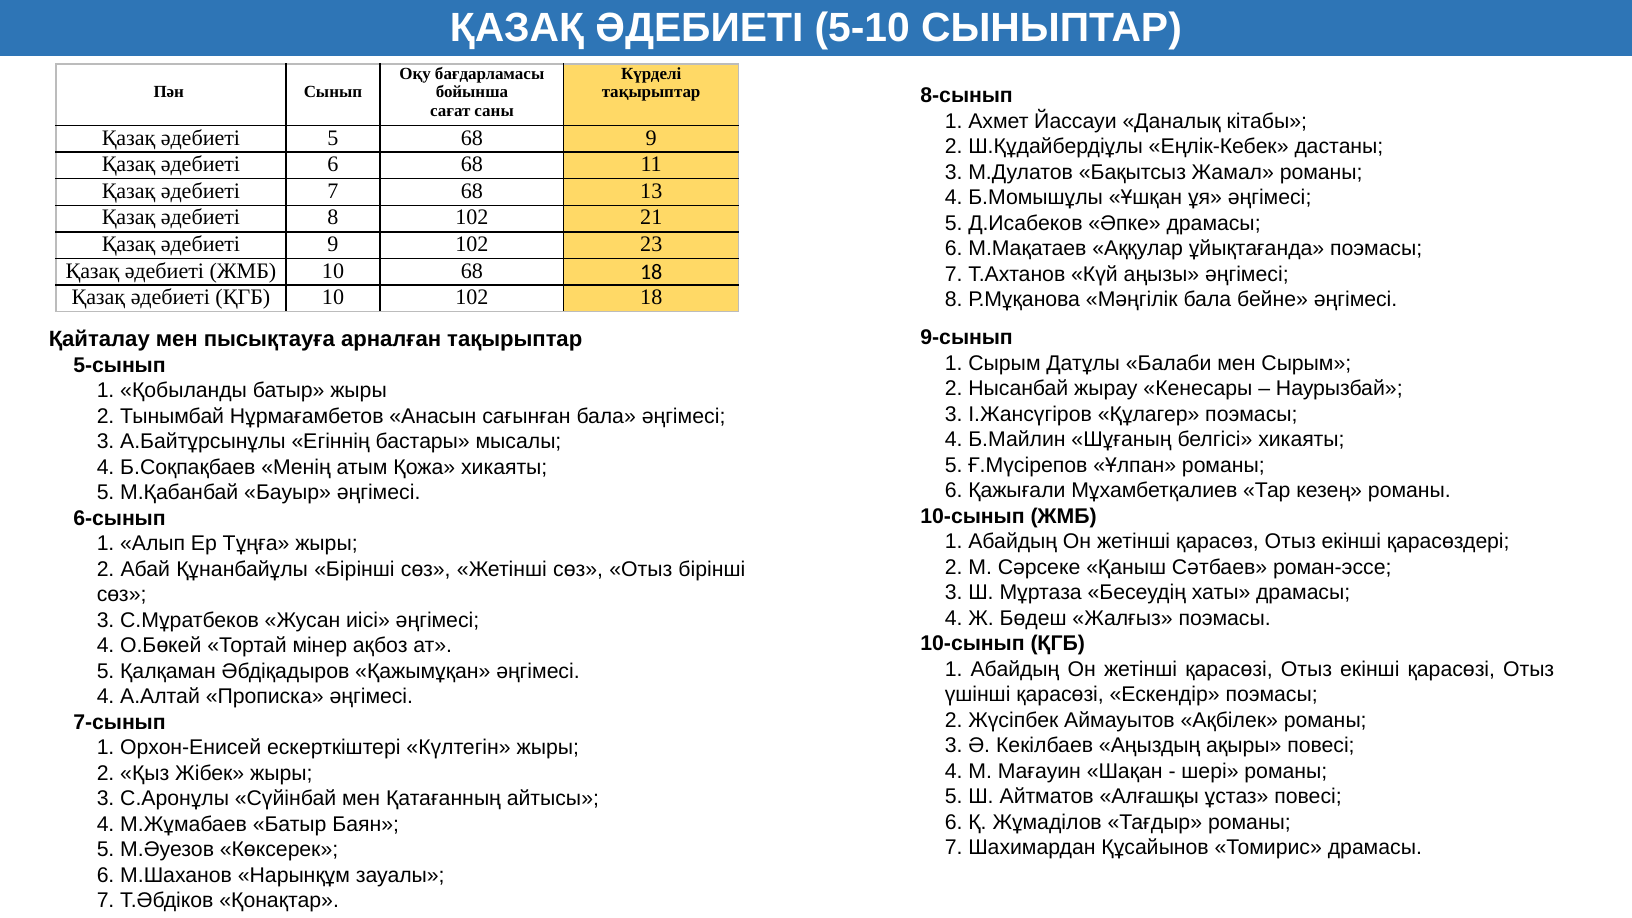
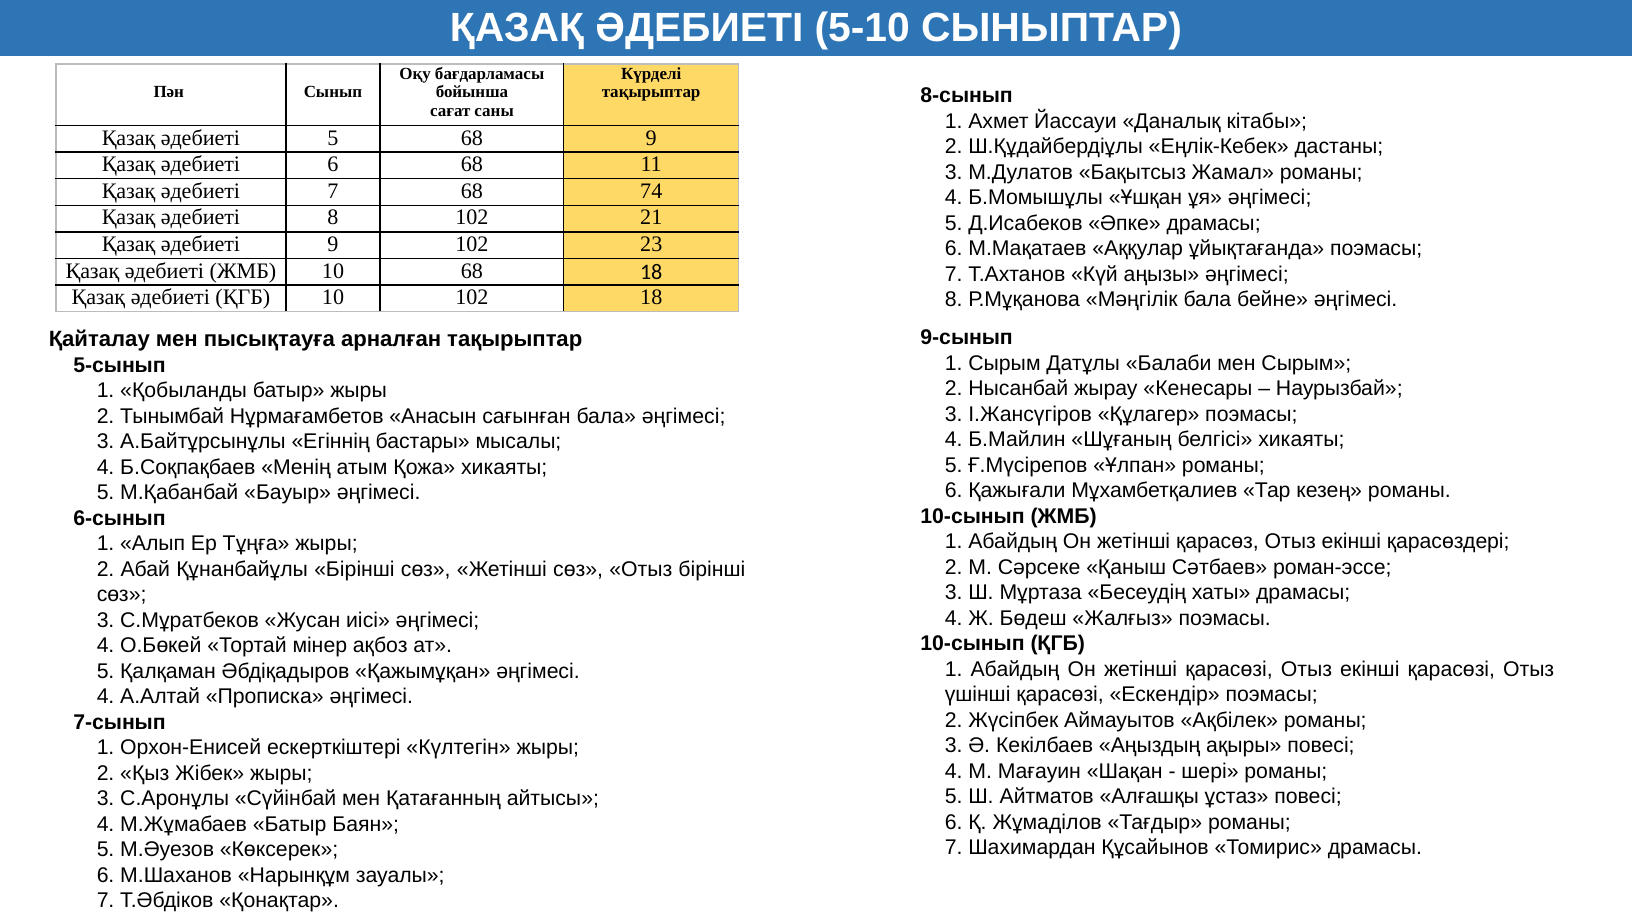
13: 13 -> 74
